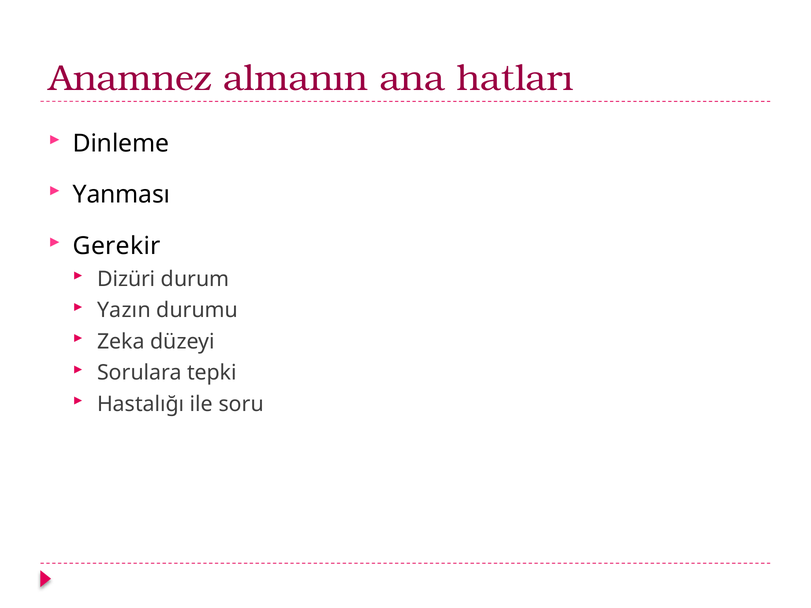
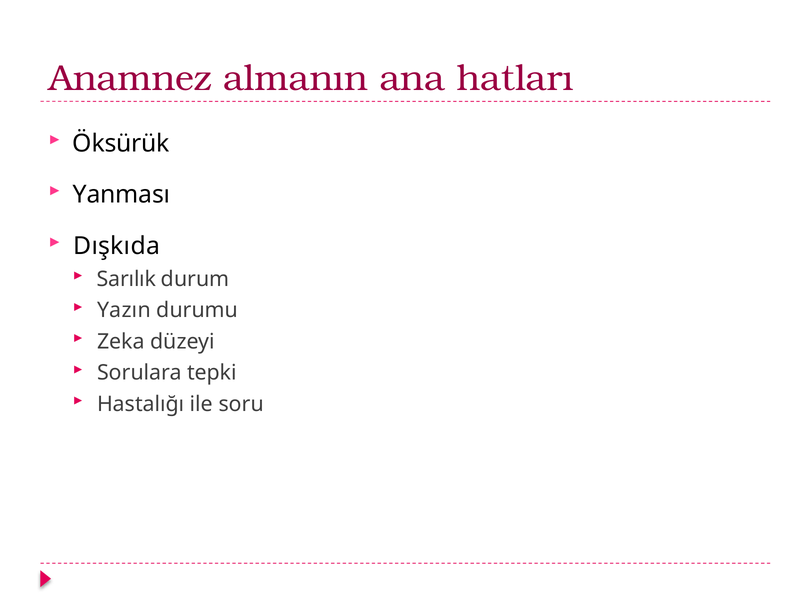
Dinleme: Dinleme -> Öksürük
Gerekir: Gerekir -> Dışkıda
Dizüri: Dizüri -> Sarılık
